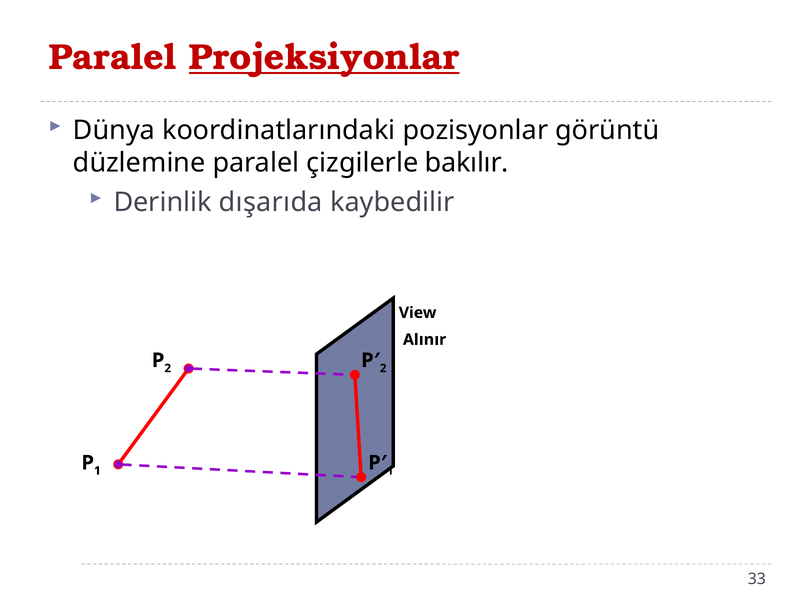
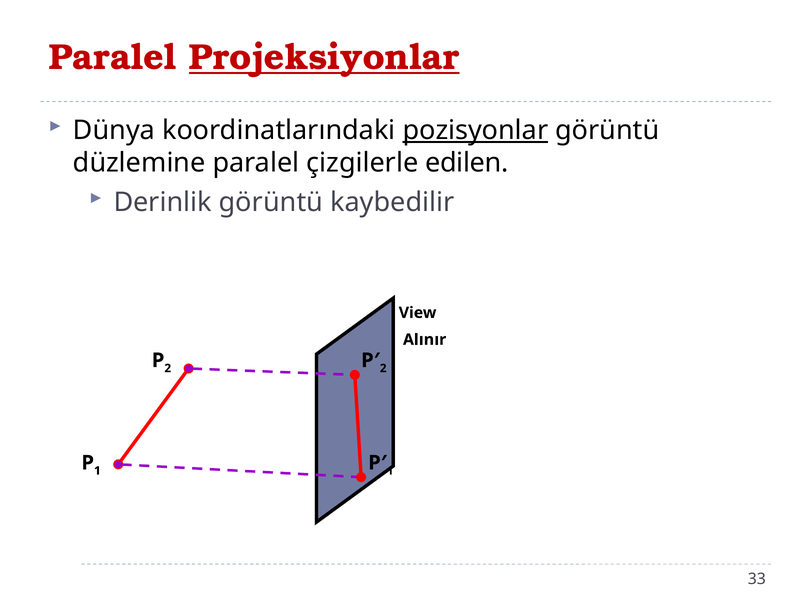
pozisyonlar underline: none -> present
bakılır: bakılır -> edilen
Derinlik dışarıda: dışarıda -> görüntü
